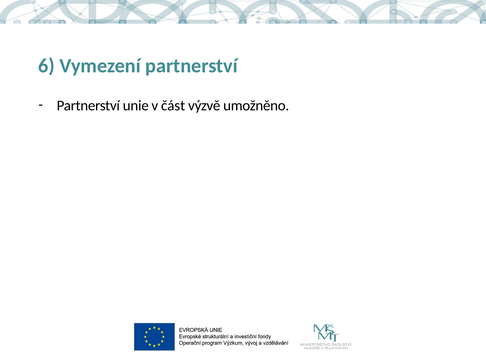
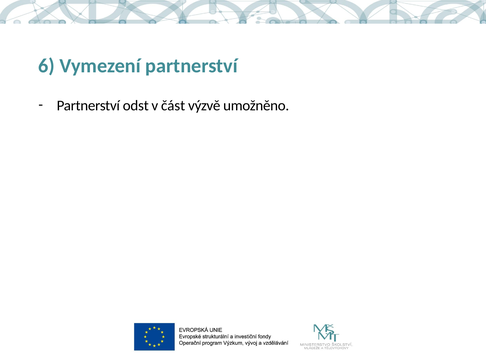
unie: unie -> odst
